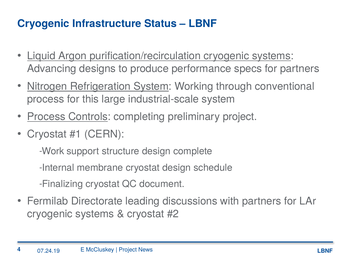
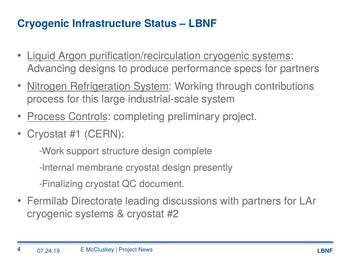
conventional: conventional -> contributions
schedule: schedule -> presently
